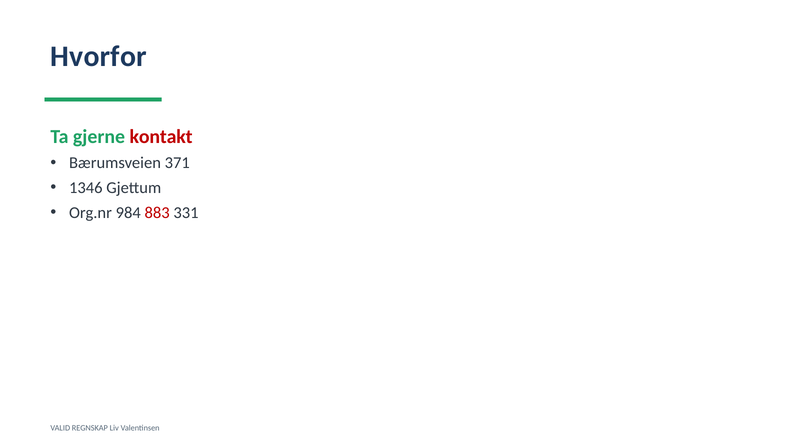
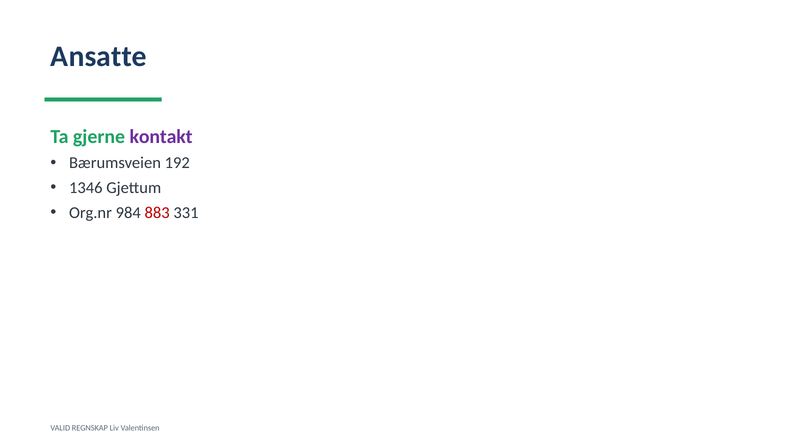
Hvorfor: Hvorfor -> Ansatte
kontakt colour: red -> purple
371: 371 -> 192
